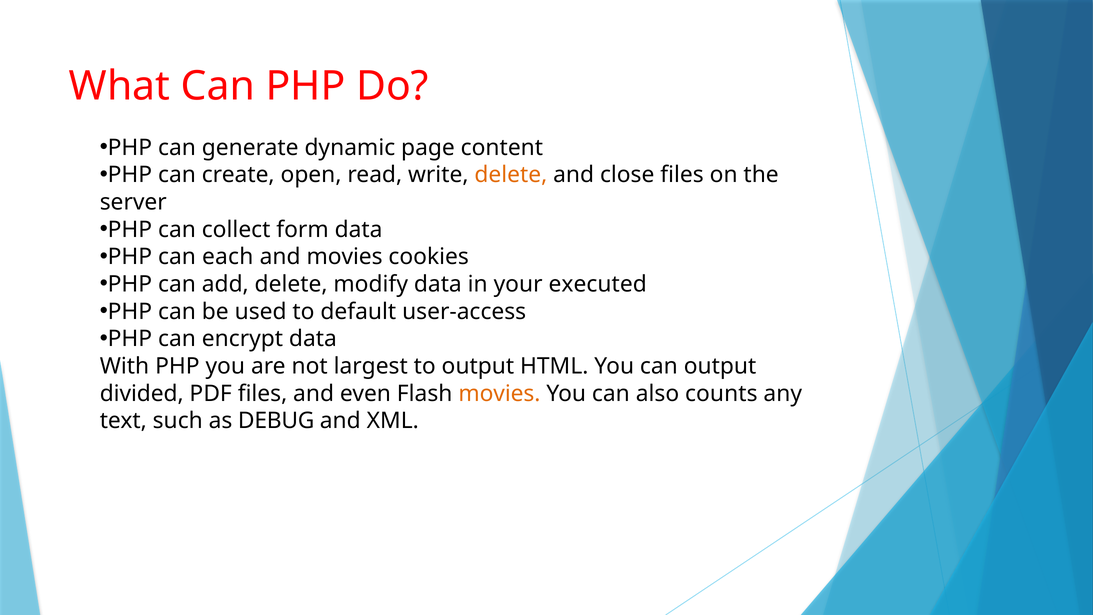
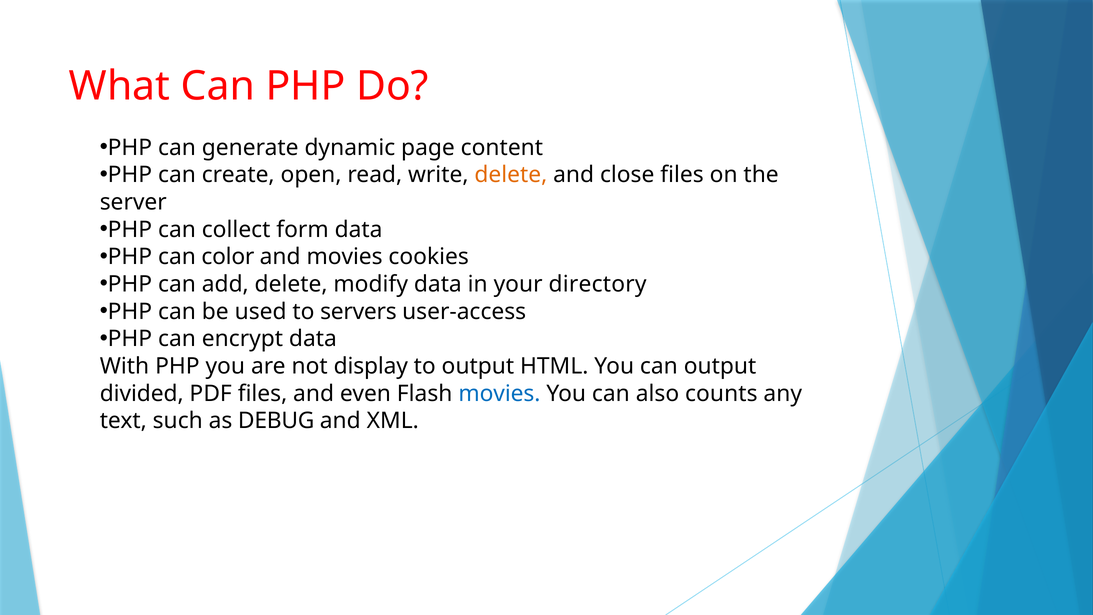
each: each -> color
executed: executed -> directory
default: default -> servers
largest: largest -> display
movies at (499, 394) colour: orange -> blue
